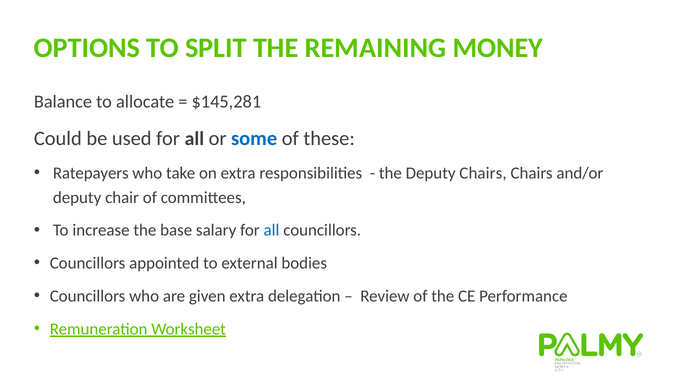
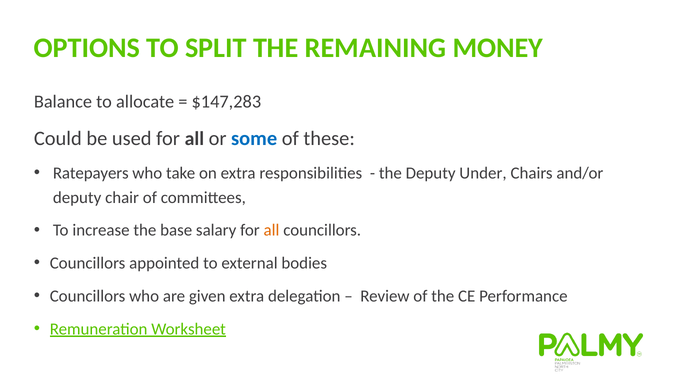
$145,281: $145,281 -> $147,283
Deputy Chairs: Chairs -> Under
all at (272, 230) colour: blue -> orange
